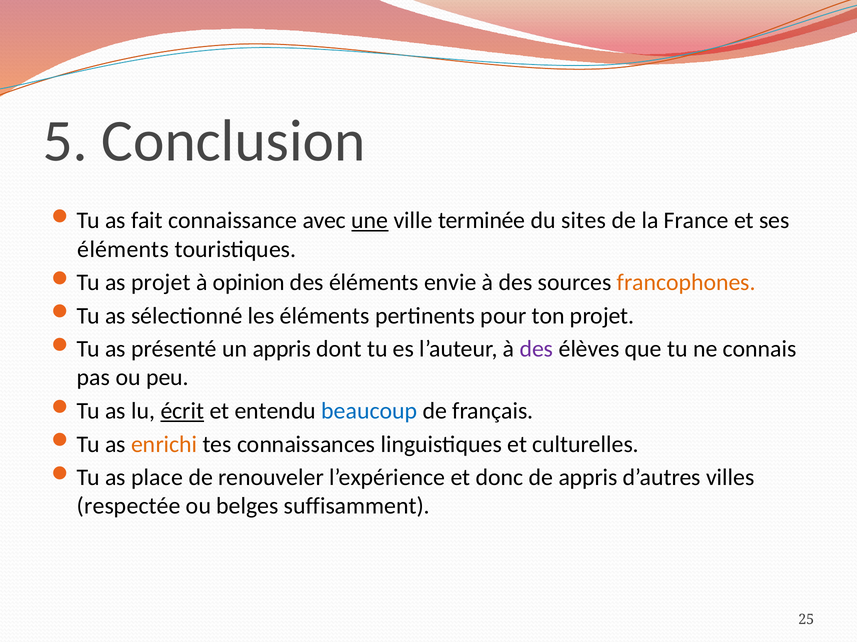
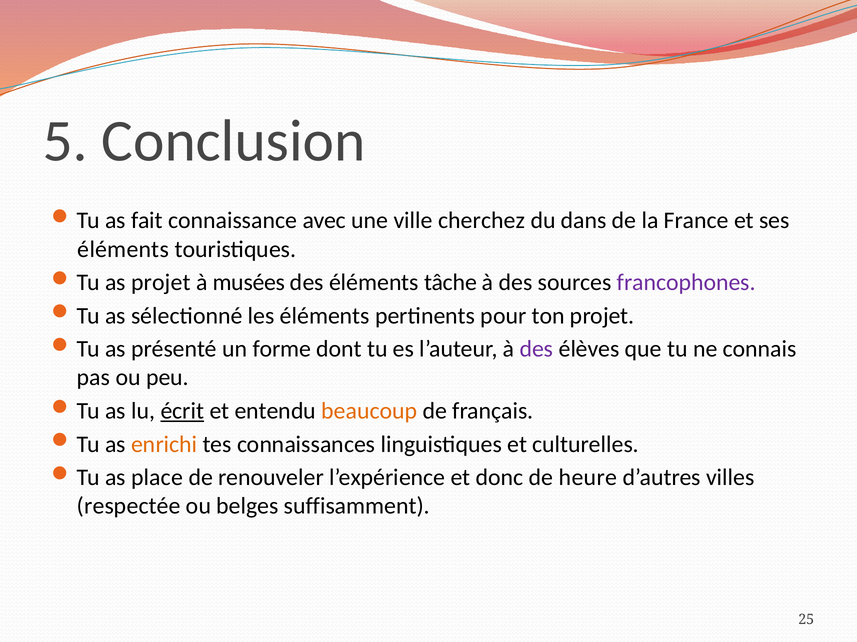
une underline: present -> none
terminée: terminée -> cherchez
sites: sites -> dans
opinion: opinion -> musées
envie: envie -> tâche
francophones colour: orange -> purple
un appris: appris -> forme
beaucoup colour: blue -> orange
de appris: appris -> heure
